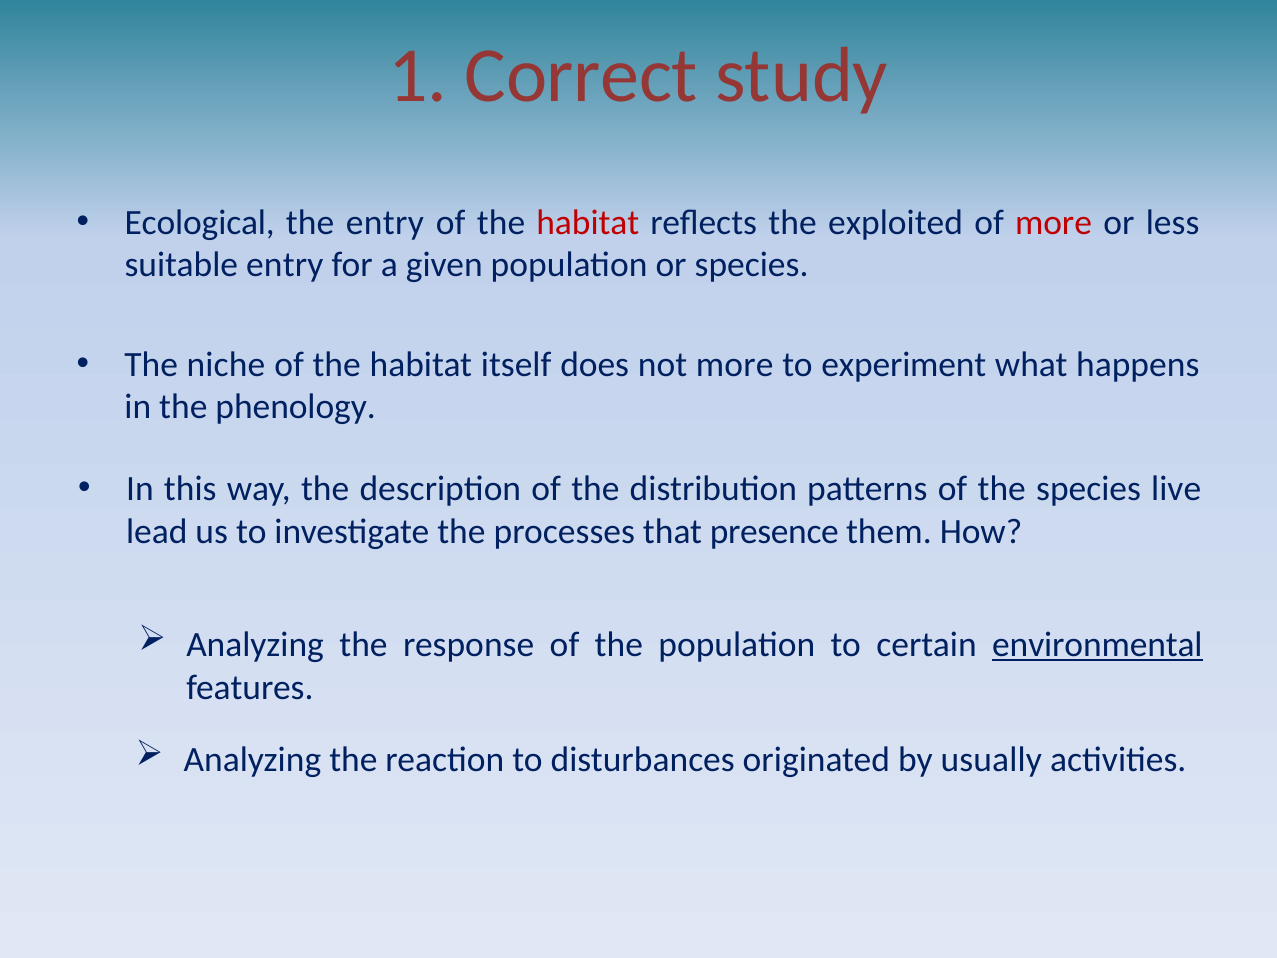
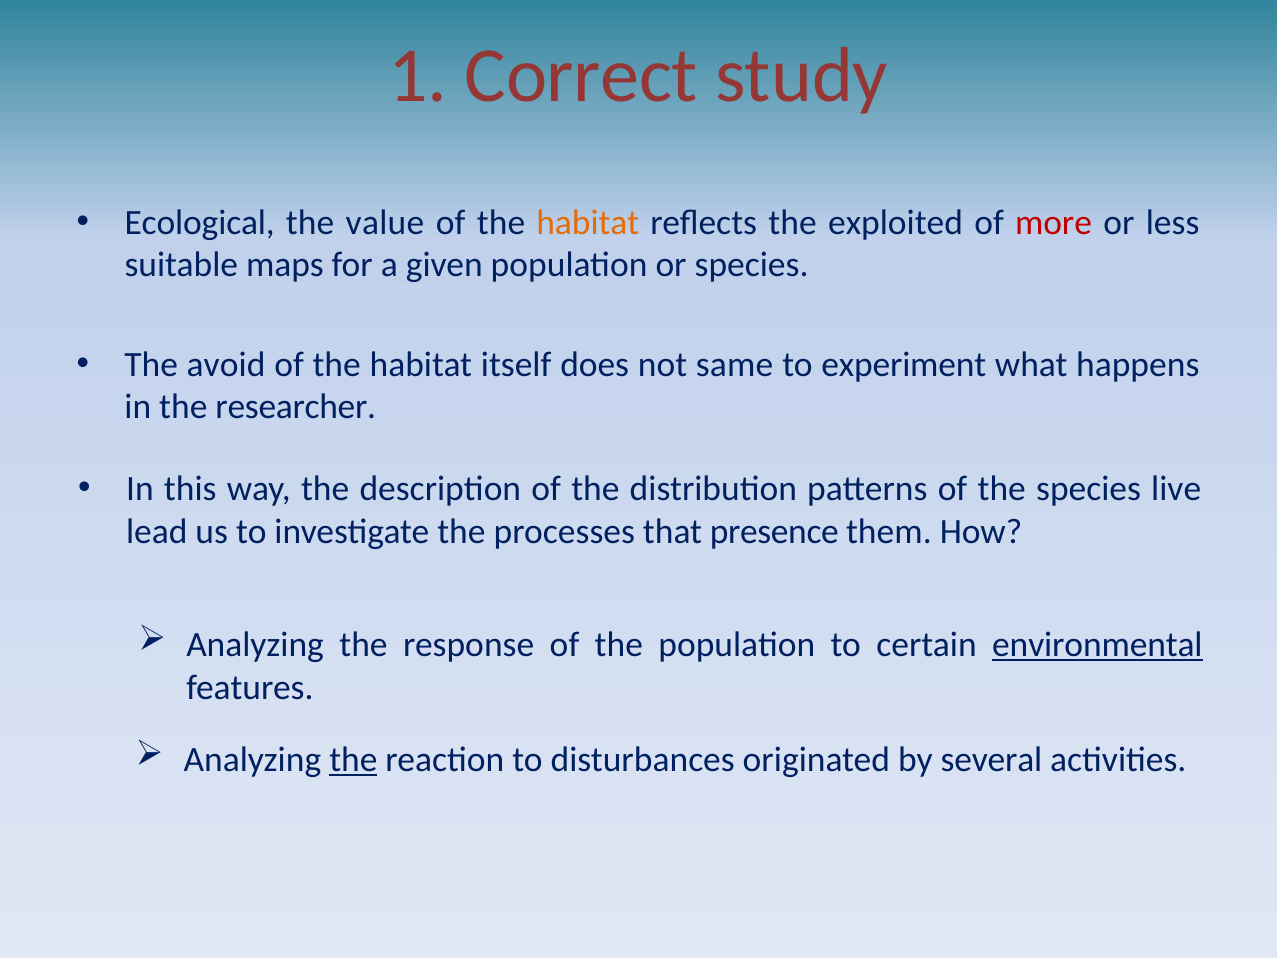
the entry: entry -> value
habitat at (588, 222) colour: red -> orange
suitable entry: entry -> maps
niche: niche -> avoid
not more: more -> same
phenology: phenology -> researcher
the at (353, 759) underline: none -> present
usually: usually -> several
